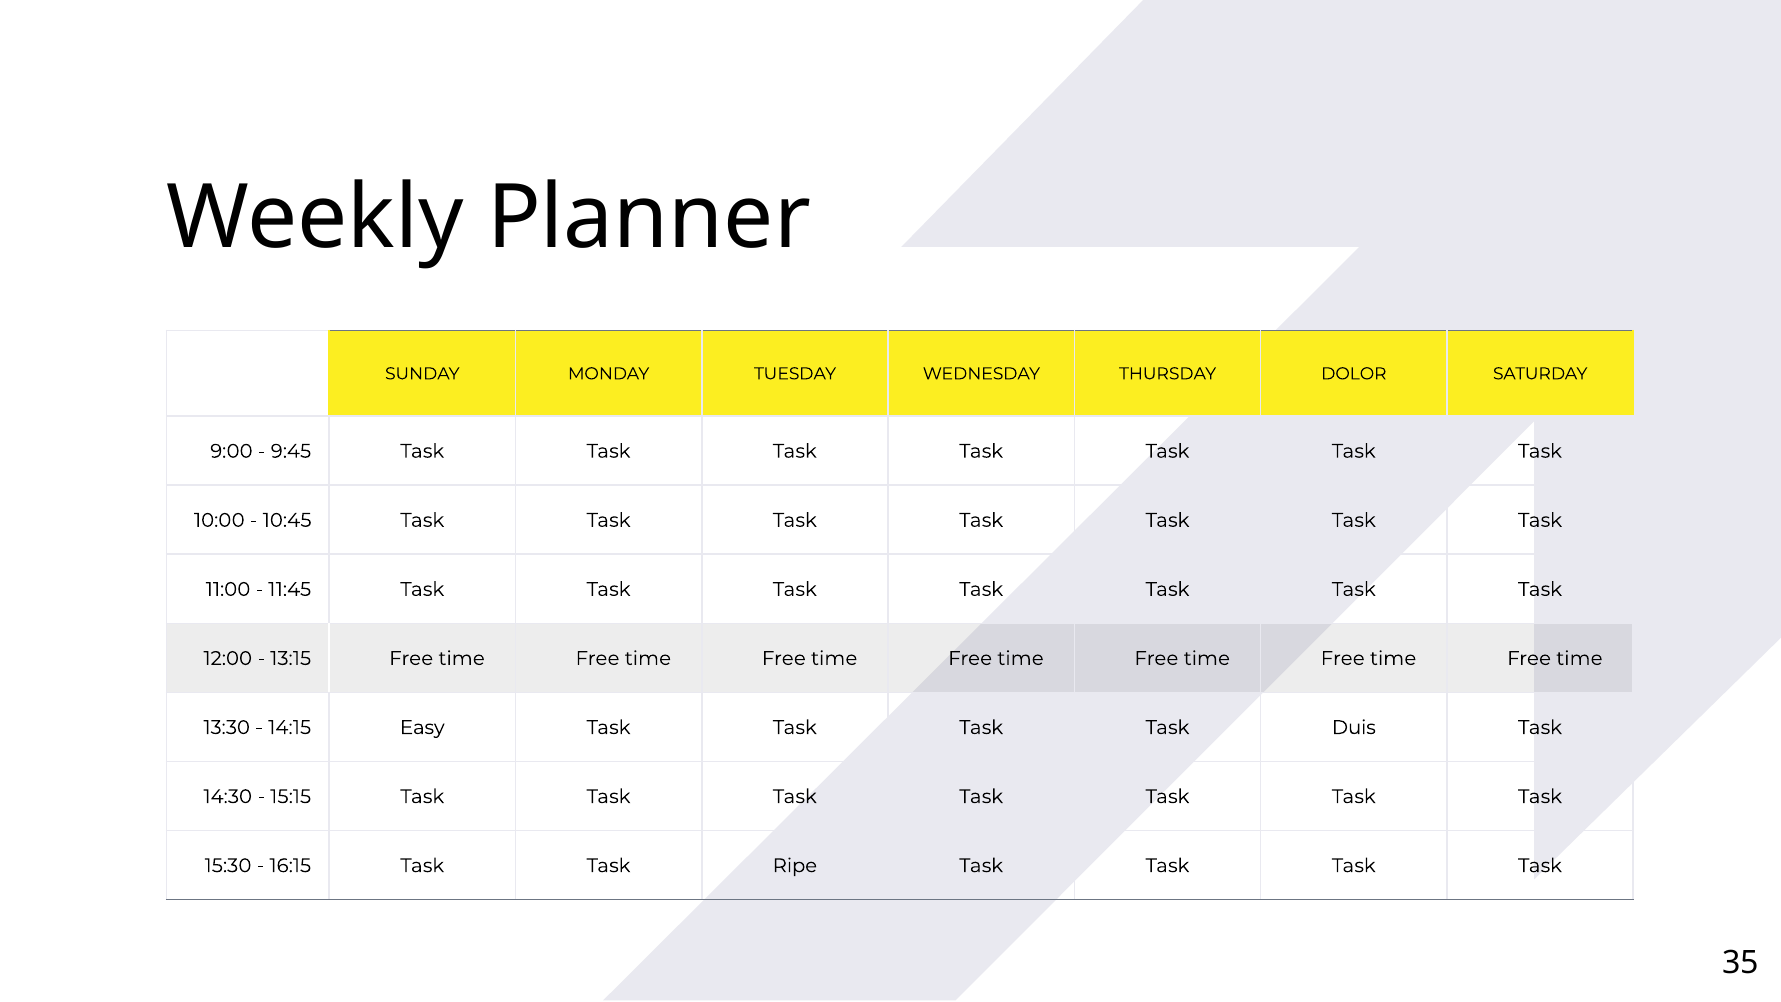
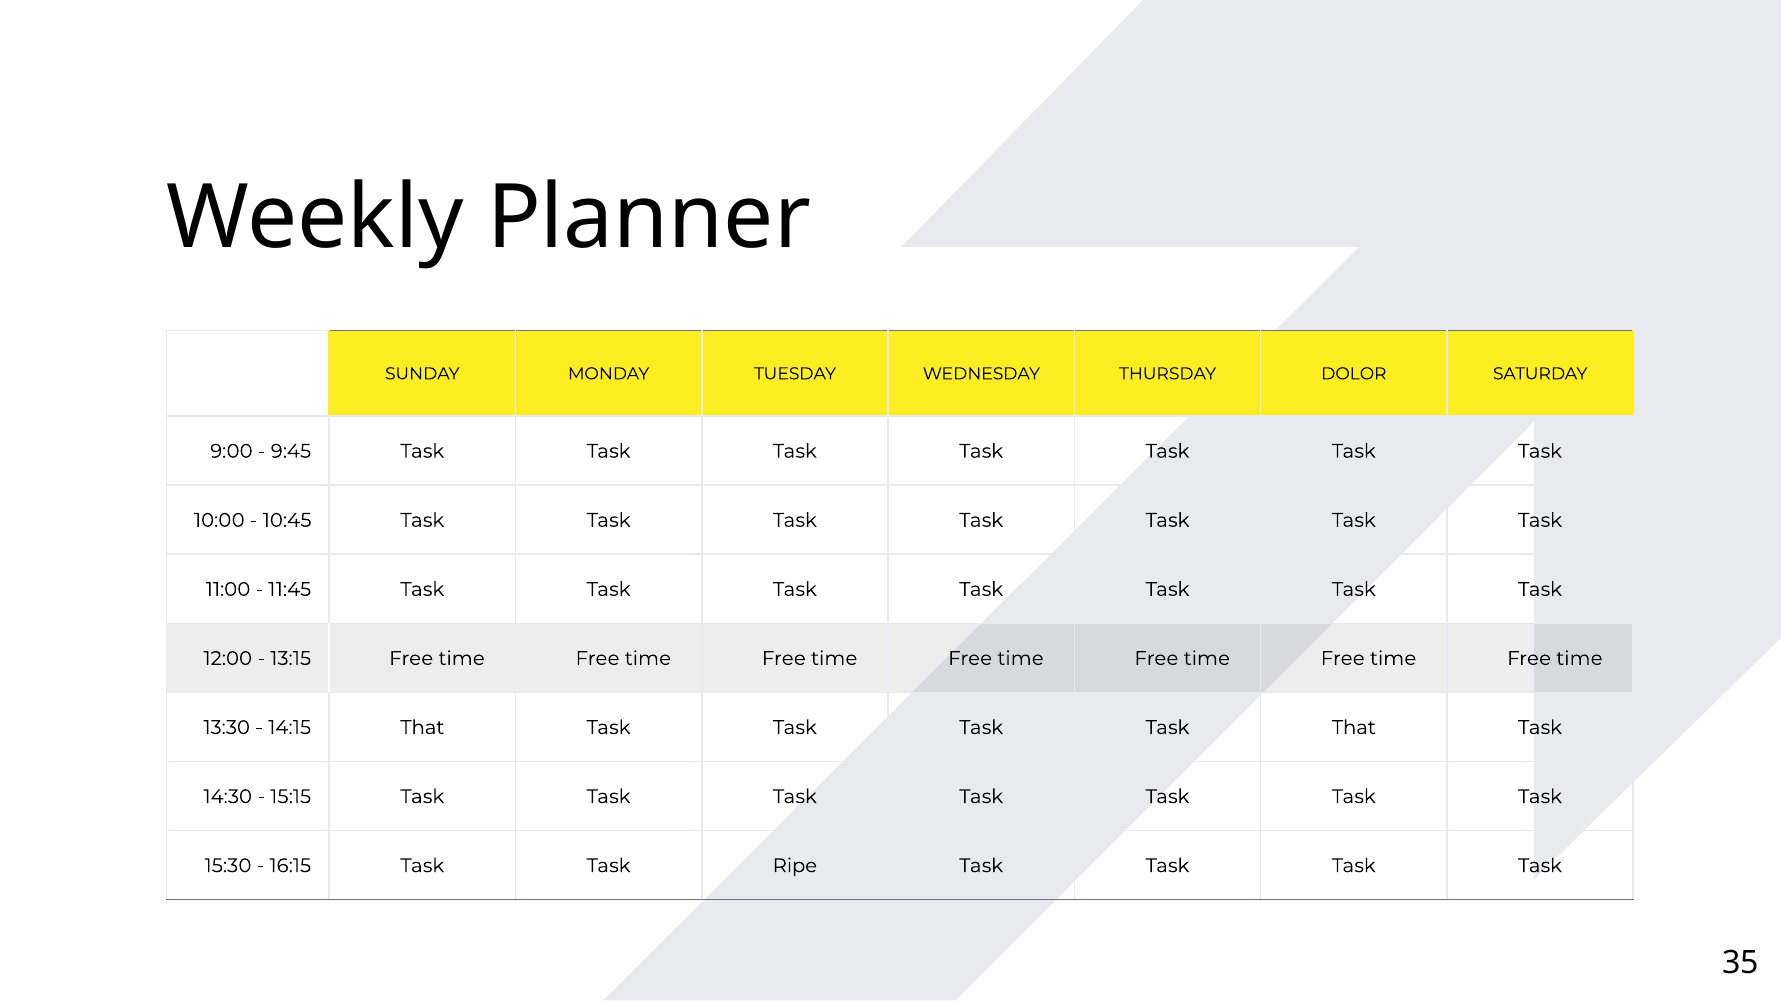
14:15 Easy: Easy -> That
Task Duis: Duis -> That
